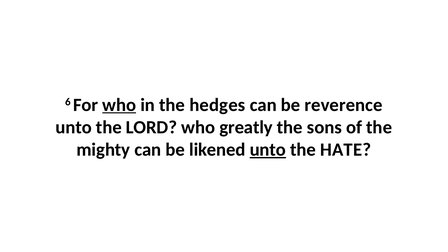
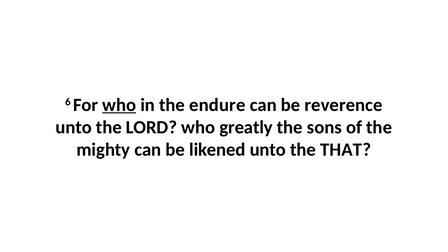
hedges: hedges -> endure
unto at (268, 150) underline: present -> none
HATE: HATE -> THAT
